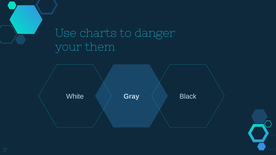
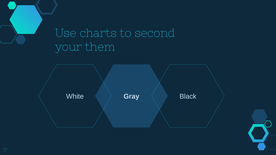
danger: danger -> second
